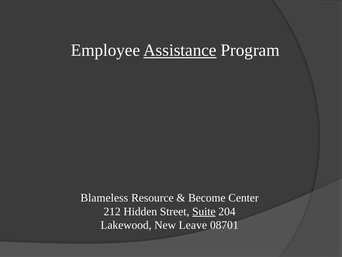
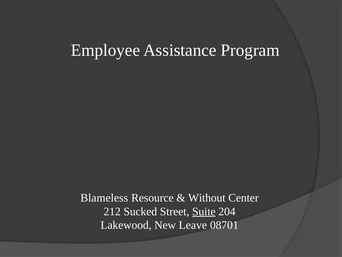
Assistance underline: present -> none
Become: Become -> Without
Hidden: Hidden -> Sucked
